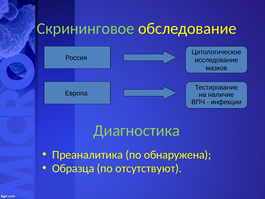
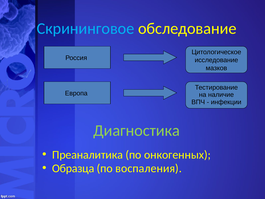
Скрининговое colour: light green -> light blue
обнаружена: обнаружена -> онкогенных
отсутствуют: отсутствуют -> воспаления
